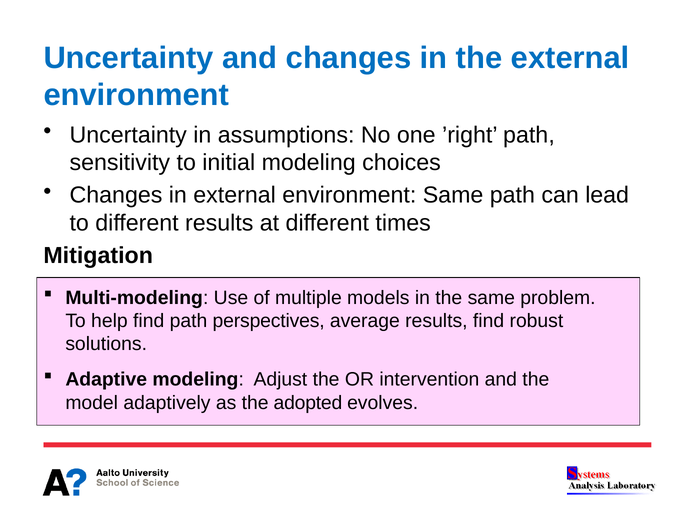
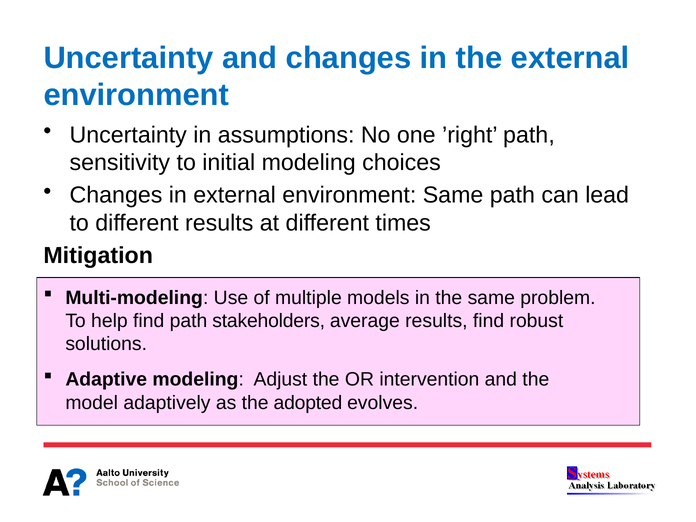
perspectives: perspectives -> stakeholders
